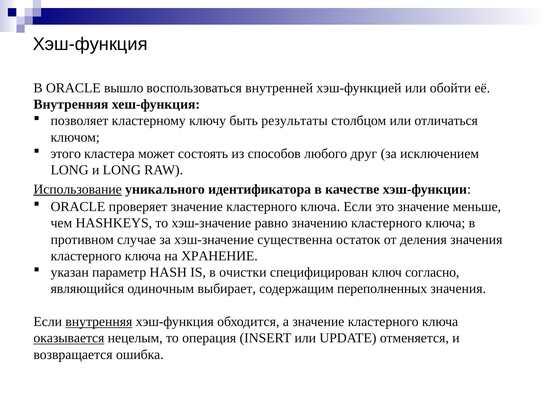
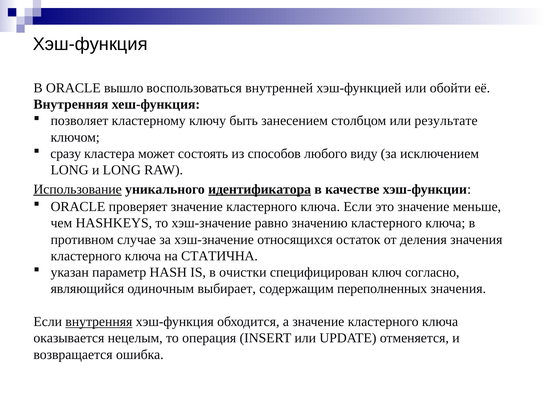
результаты: результаты -> занесением
отличаться: отличаться -> результате
этого: этого -> сразу
друг: друг -> виду
идентификатора underline: none -> present
существенна: существенна -> относящихся
ХРАНЕНИЕ: ХРАНЕНИЕ -> СТАТИЧНА
оказывается underline: present -> none
